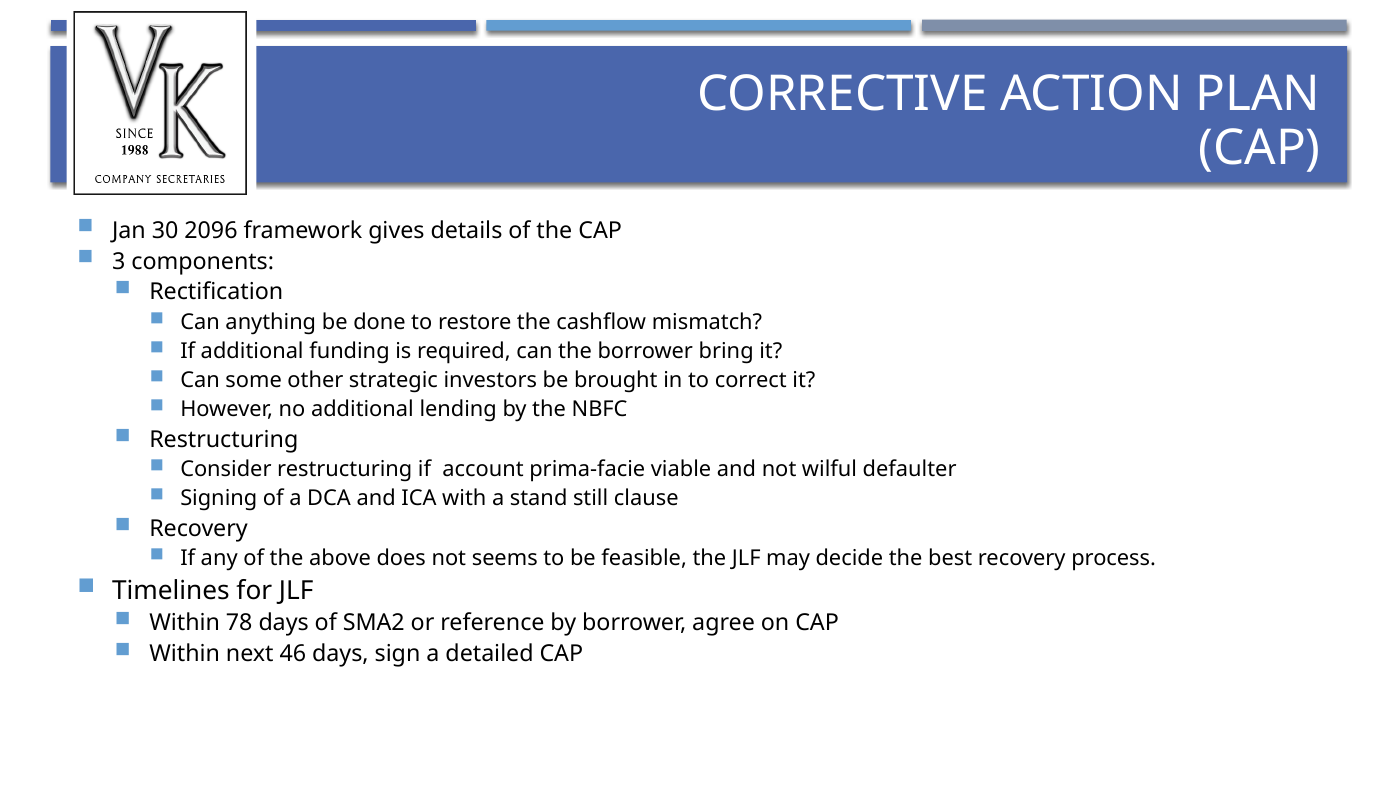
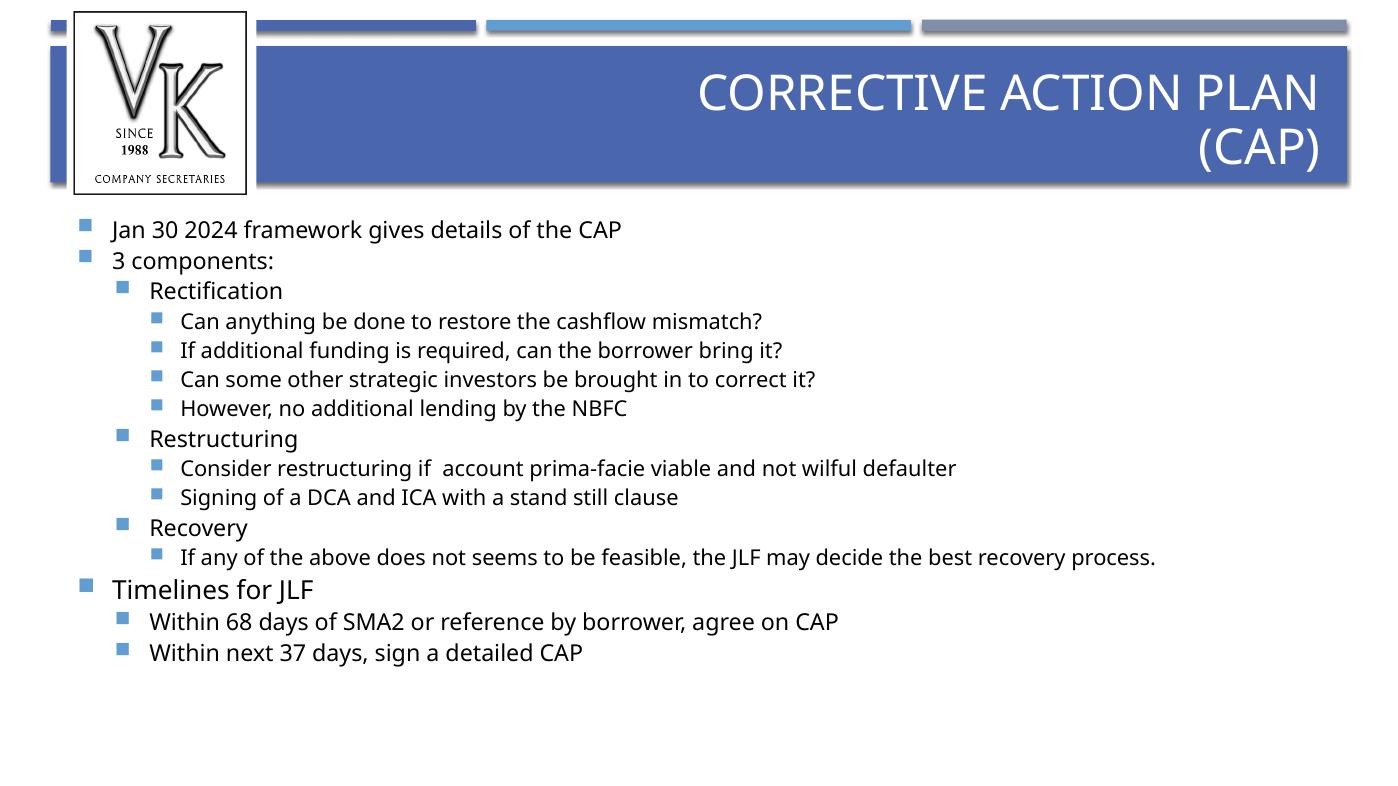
2096: 2096 -> 2024
78: 78 -> 68
46: 46 -> 37
